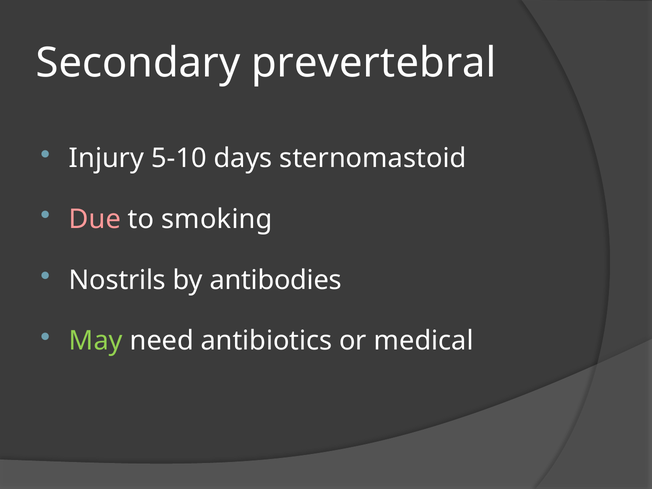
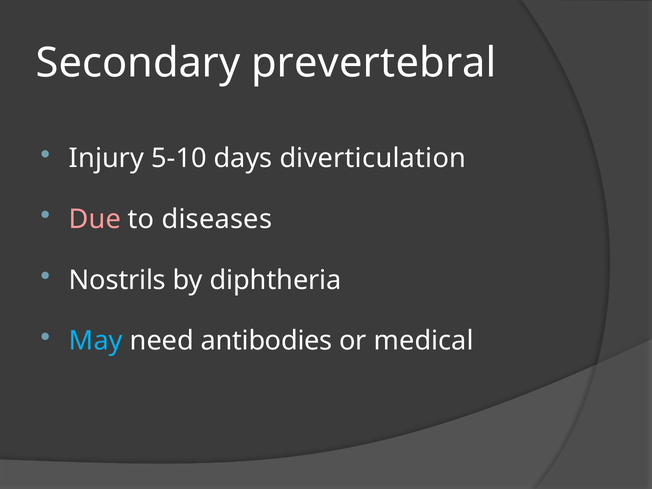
sternomastoid: sternomastoid -> diverticulation
smoking: smoking -> diseases
antibodies: antibodies -> diphtheria
May colour: light green -> light blue
antibiotics: antibiotics -> antibodies
